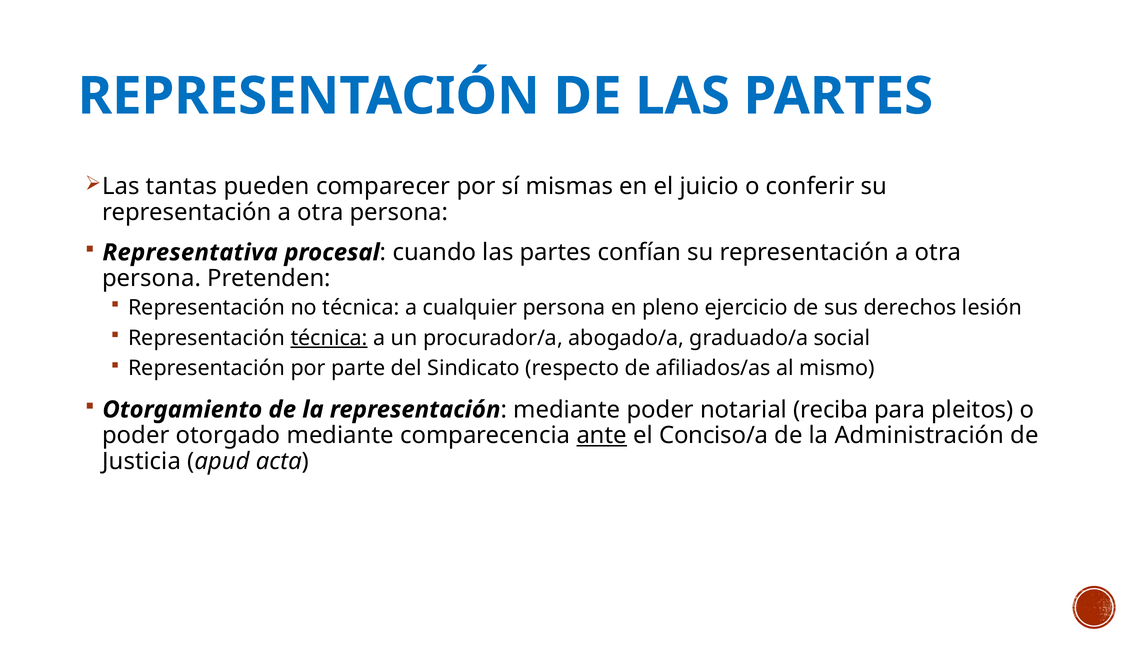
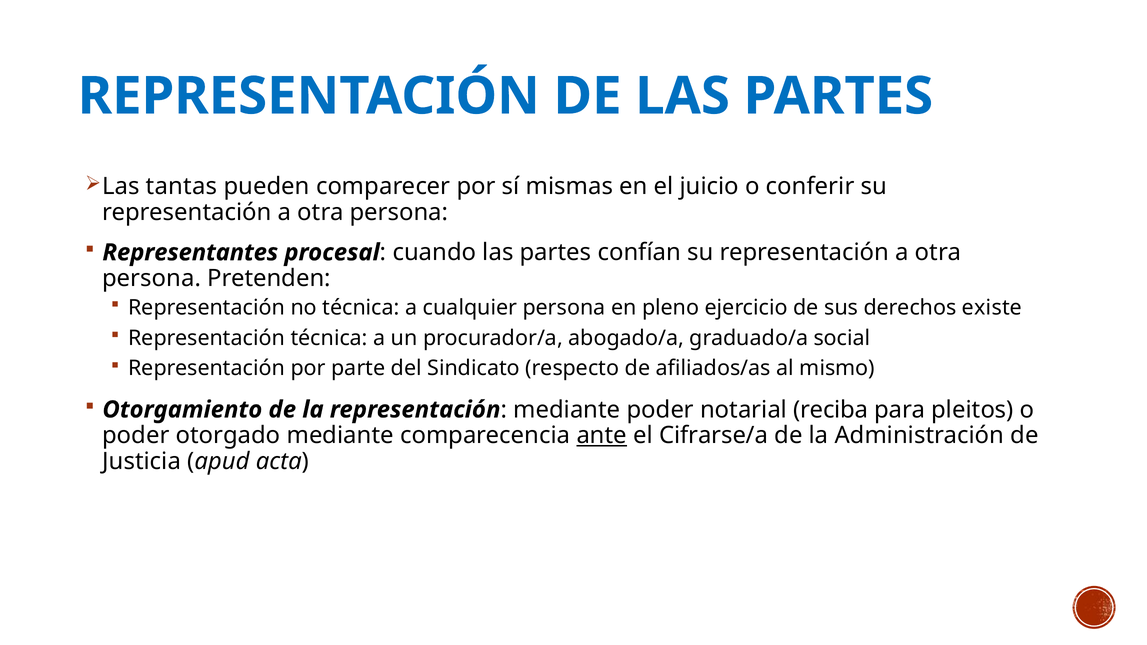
Representativa: Representativa -> Representantes
lesión: lesión -> existe
técnica at (329, 338) underline: present -> none
Conciso/a: Conciso/a -> Cifrarse/a
